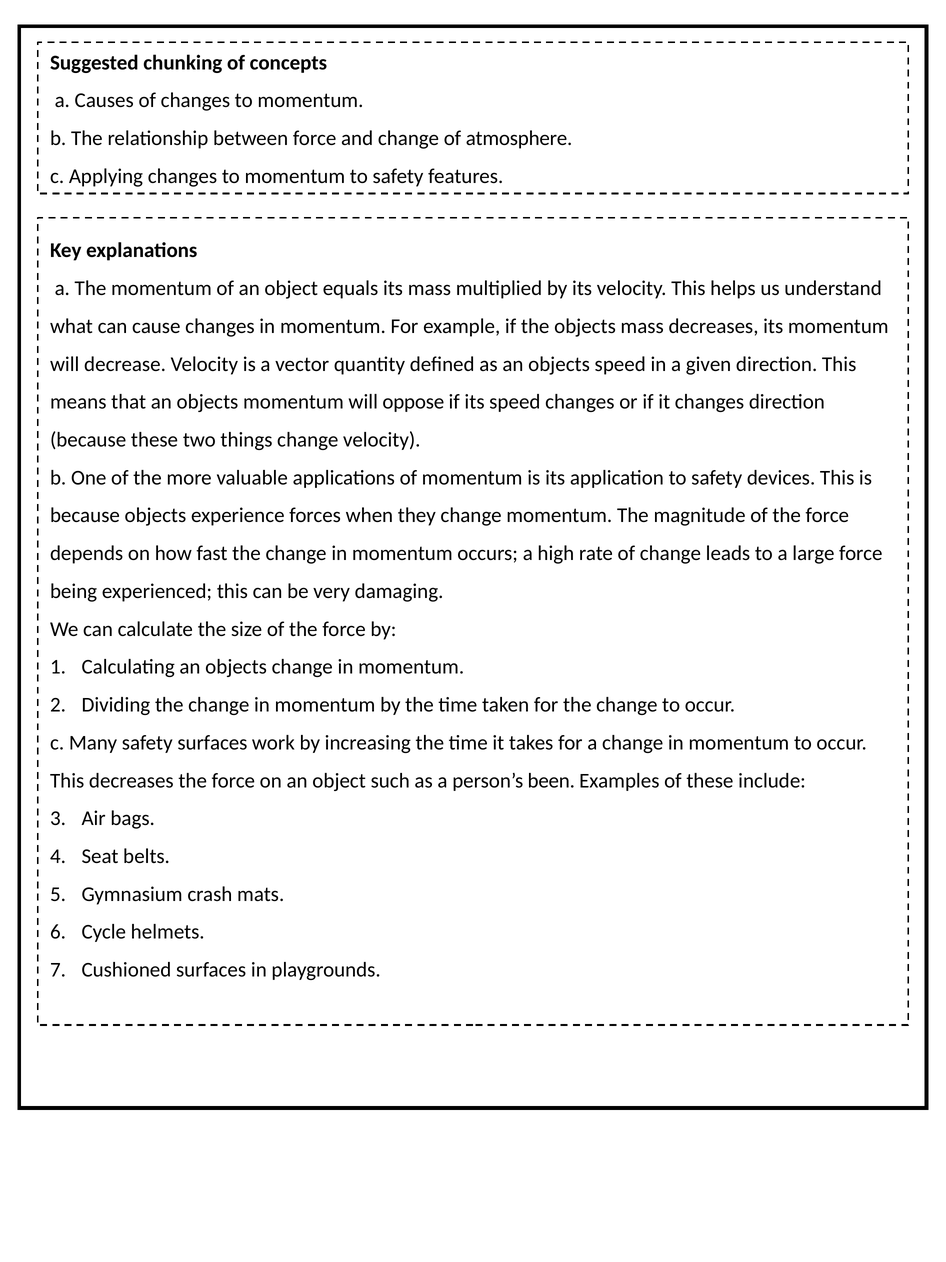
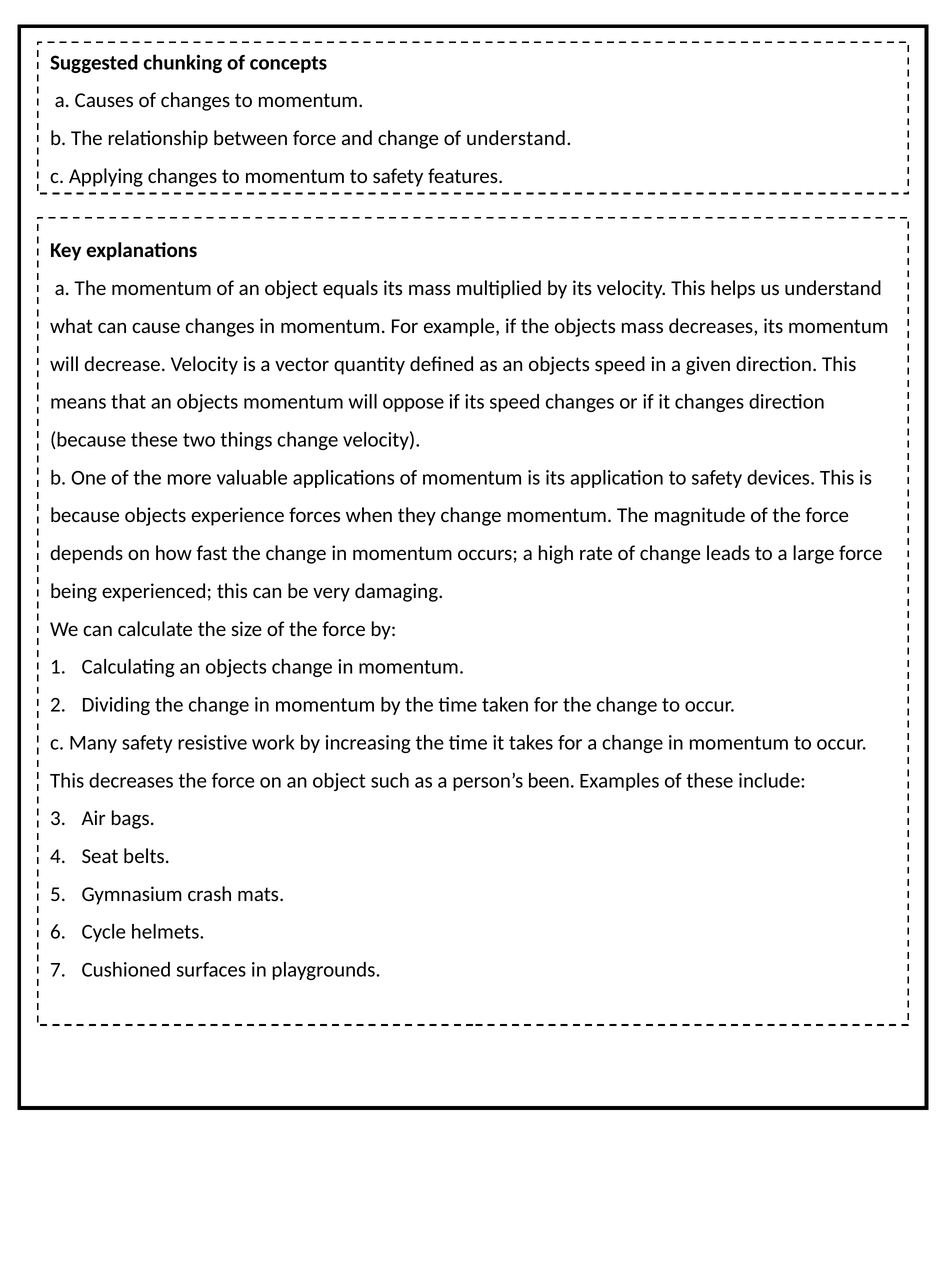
of atmosphere: atmosphere -> understand
safety surfaces: surfaces -> resistive
